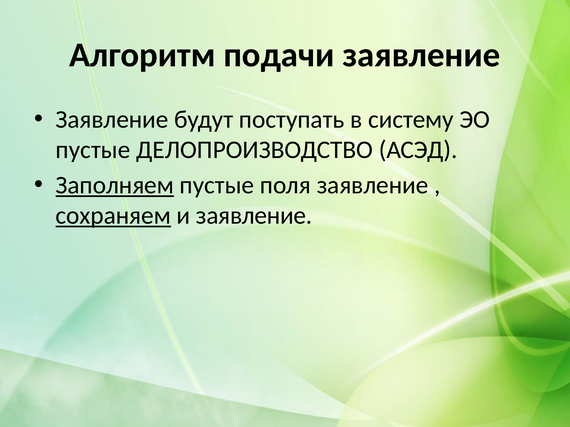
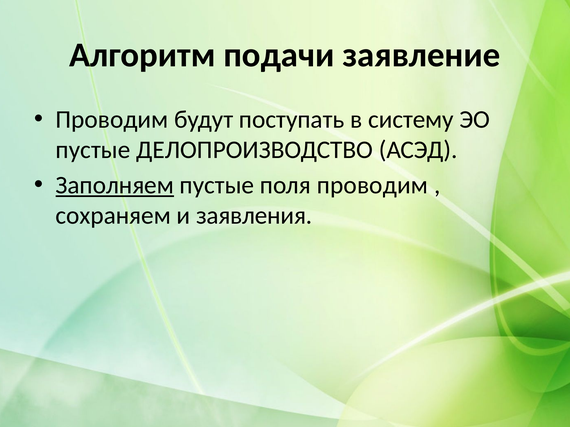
Заявление at (112, 120): Заявление -> Проводим
поля заявление: заявление -> проводим
сохраняем underline: present -> none
и заявление: заявление -> заявления
